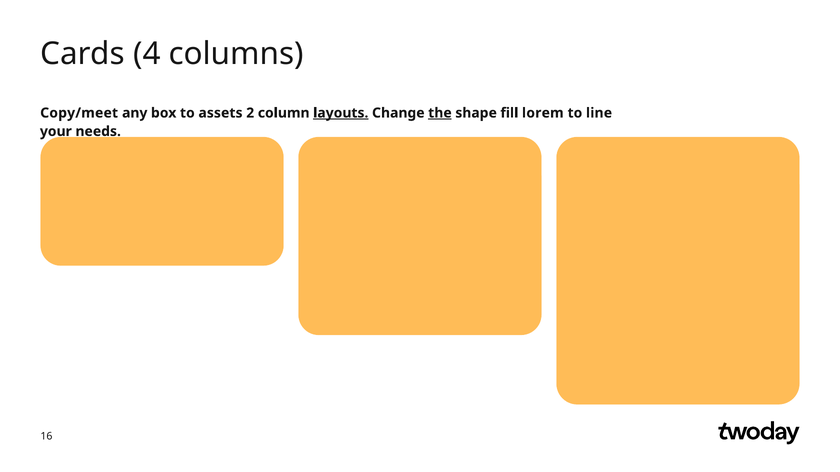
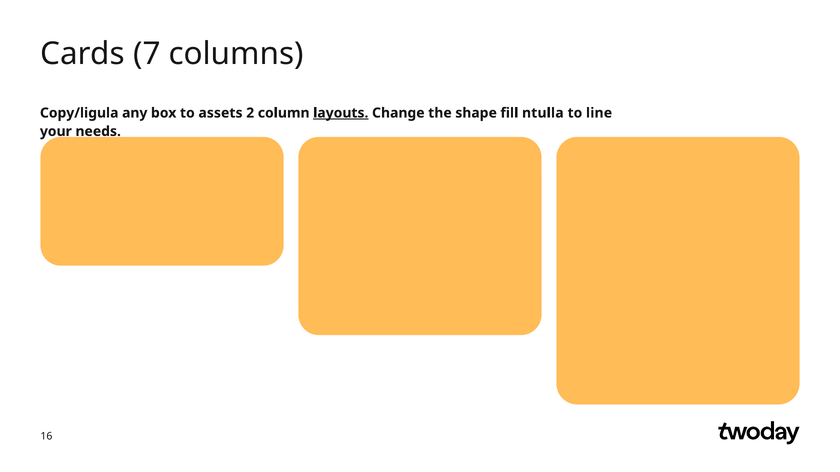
4: 4 -> 7
Copy/meet: Copy/meet -> Copy/ligula
the underline: present -> none
lorem: lorem -> ntulla
